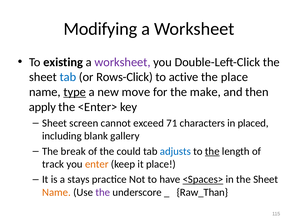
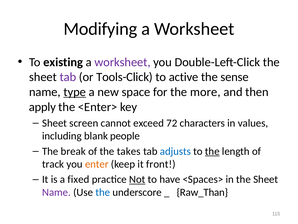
tab at (68, 77) colour: blue -> purple
Rows-Click: Rows-Click -> Tools-Click
the place: place -> sense
move: move -> space
make: make -> more
71: 71 -> 72
placed: placed -> values
gallery: gallery -> people
could: could -> takes
it place: place -> front
stays: stays -> fixed
Not underline: none -> present
<Spaces> underline: present -> none
Name at (56, 192) colour: orange -> purple
the at (103, 192) colour: purple -> blue
